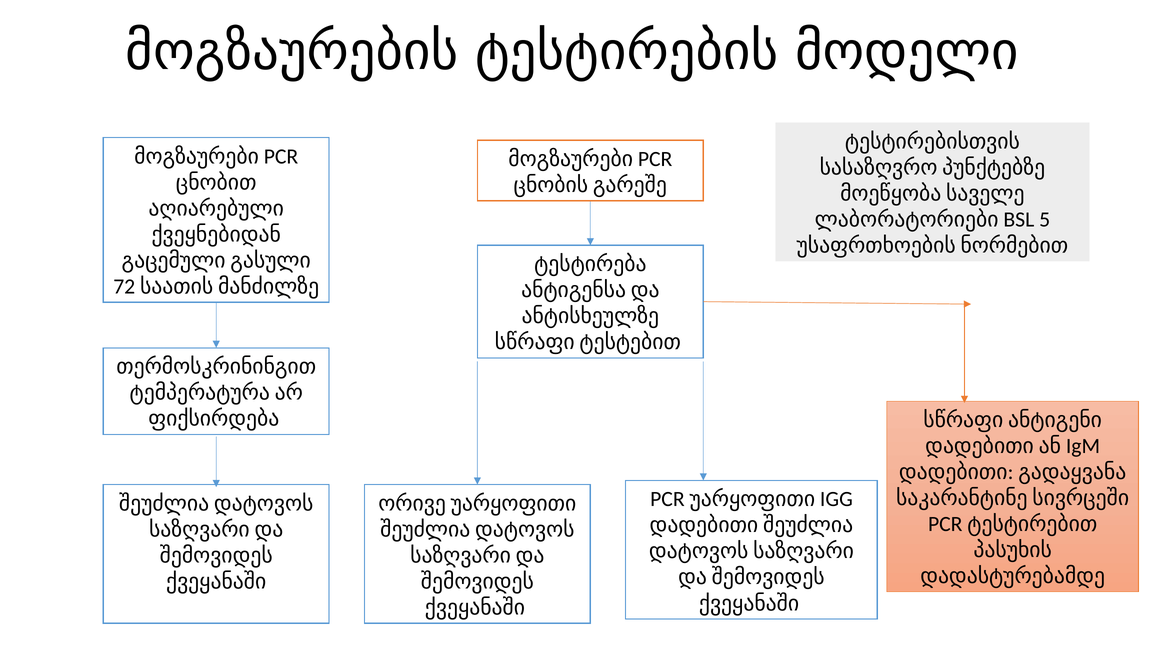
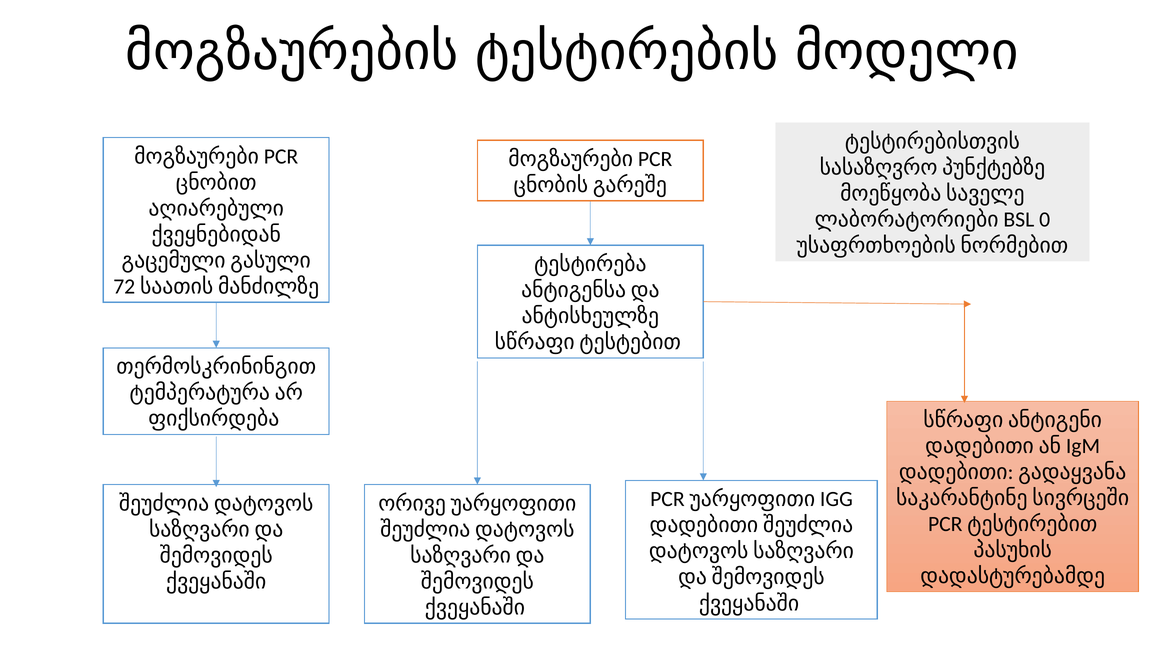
5: 5 -> 0
